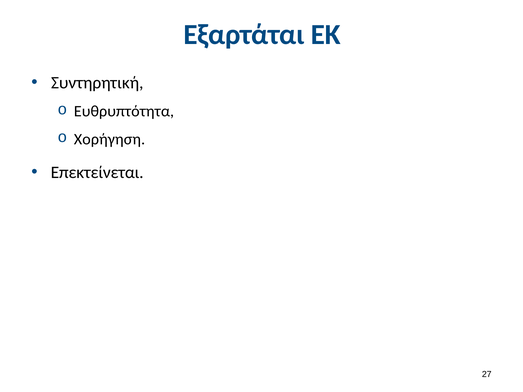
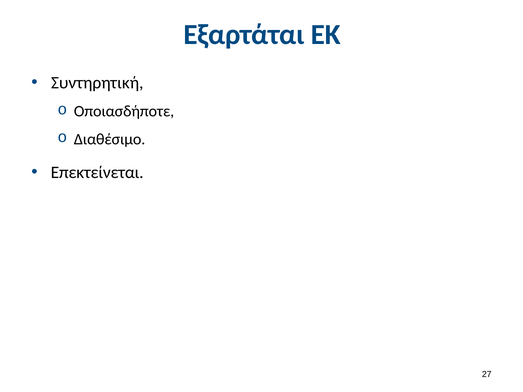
Ευθρυπτότητα: Ευθρυπτότητα -> Οποιασδήποτε
Χορήγηση: Χορήγηση -> Διαθέσιμο
